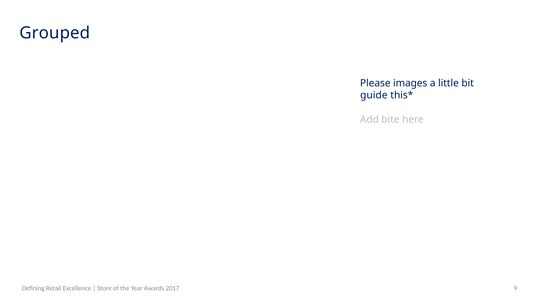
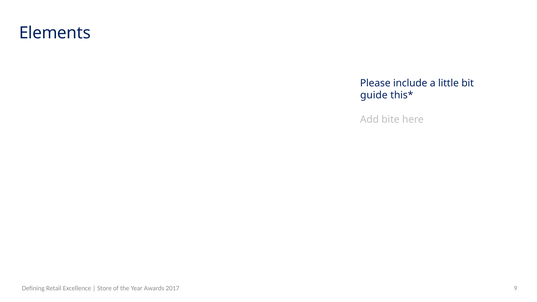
Grouped: Grouped -> Elements
images: images -> include
